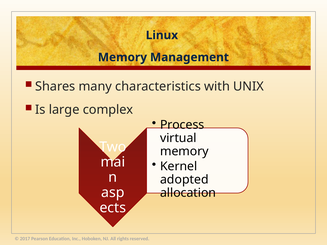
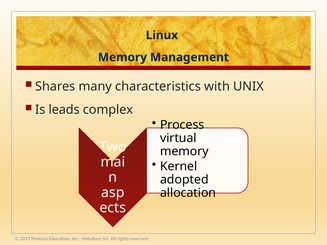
large: large -> leads
